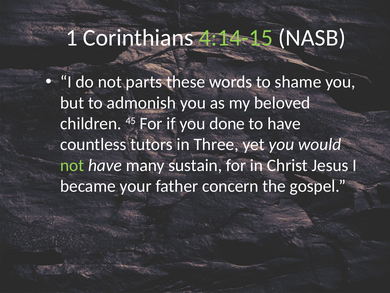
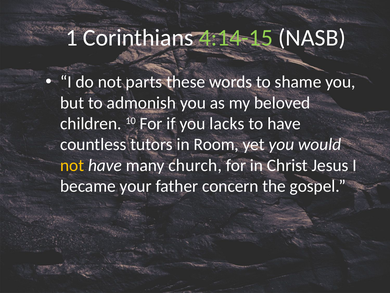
45: 45 -> 10
done: done -> lacks
Three: Three -> Room
not at (72, 165) colour: light green -> yellow
sustain: sustain -> church
